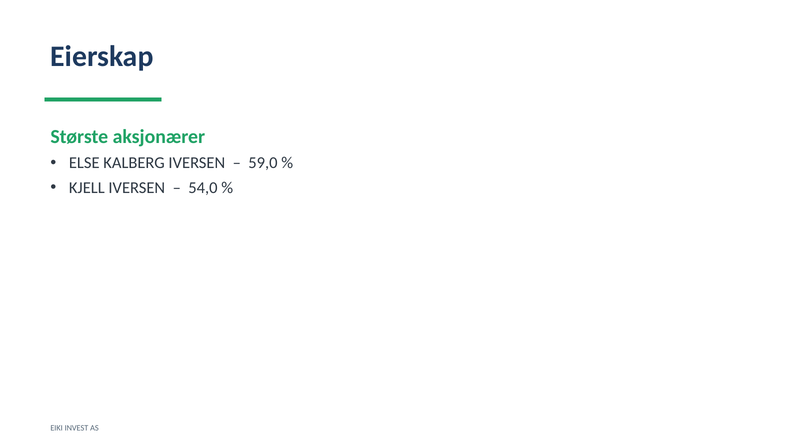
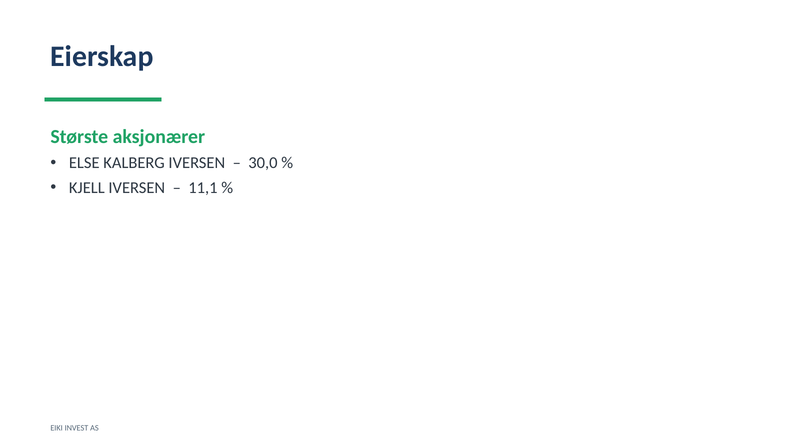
59,0: 59,0 -> 30,0
54,0: 54,0 -> 11,1
